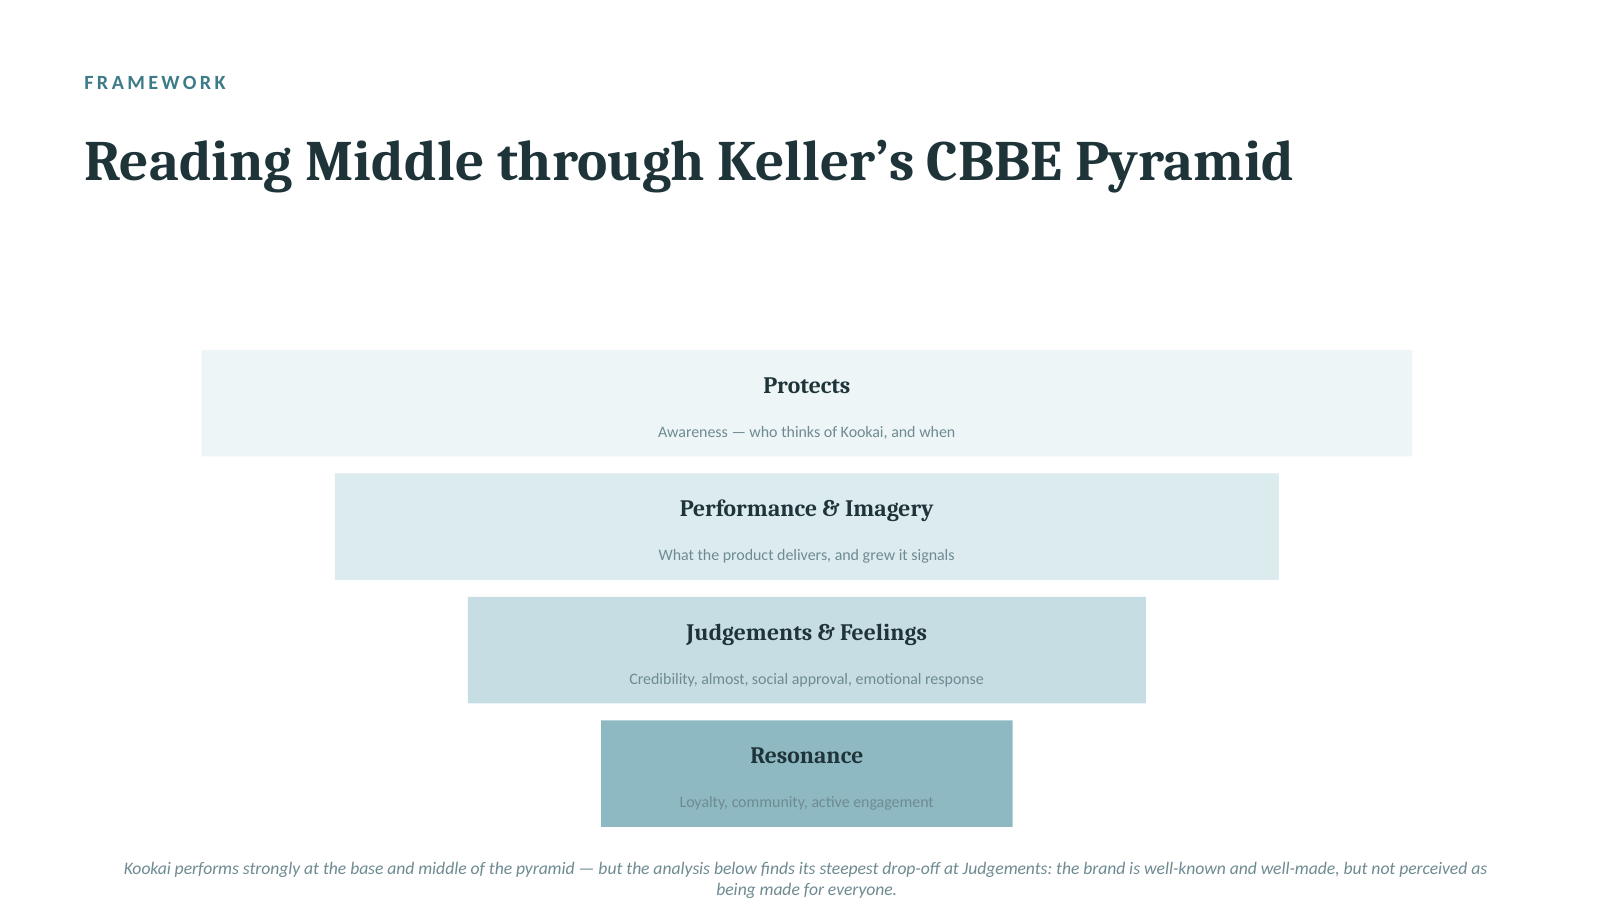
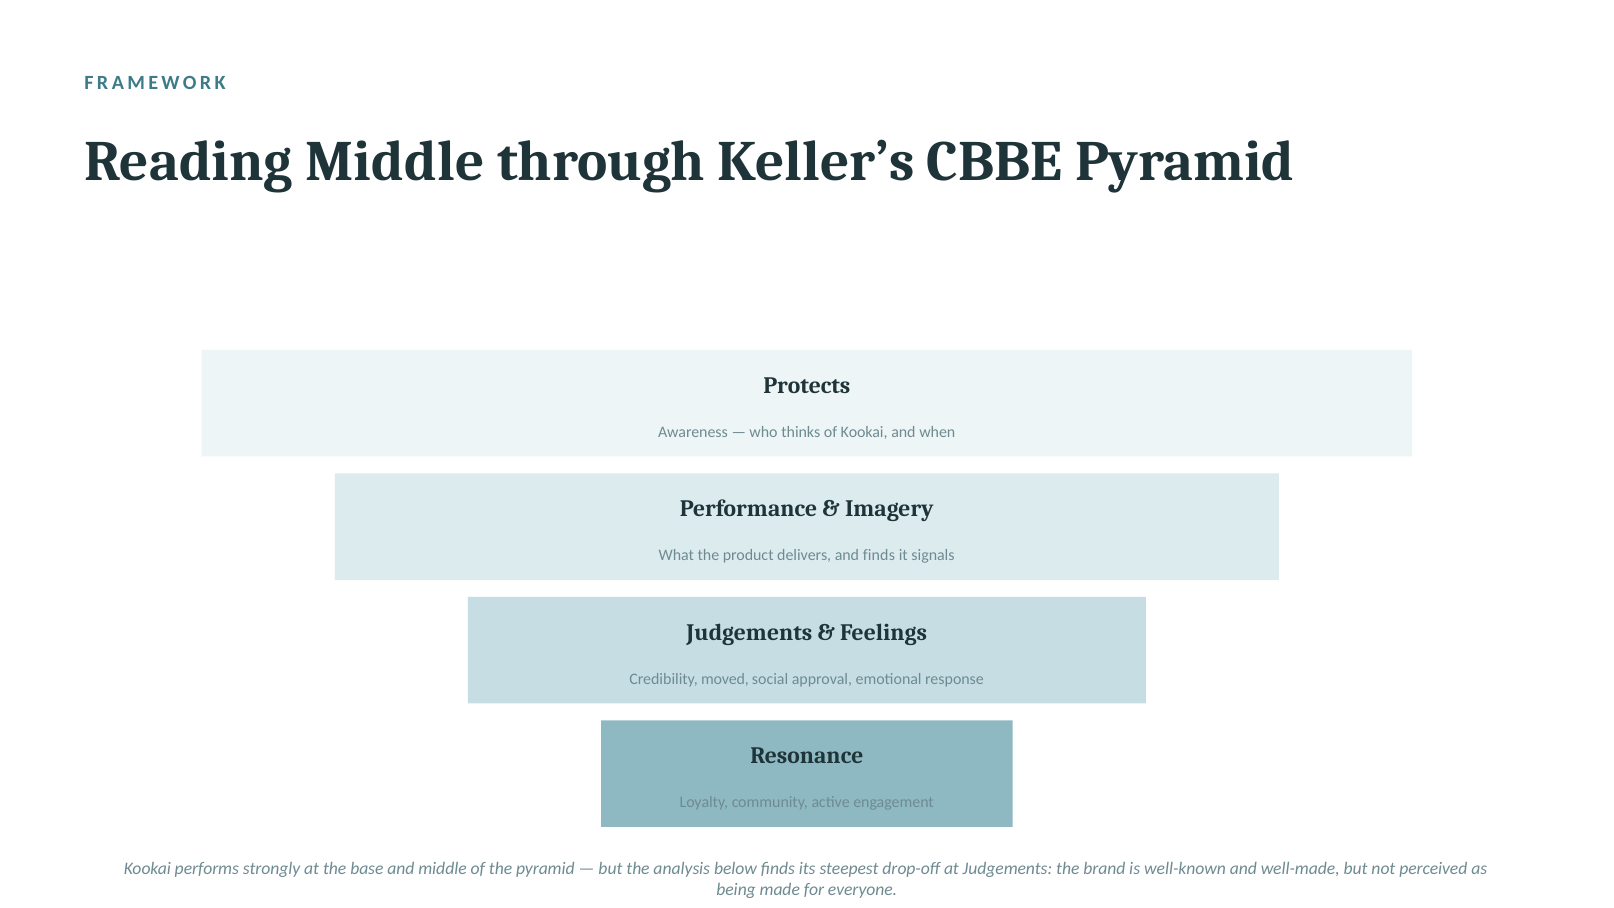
and grew: grew -> finds
almost: almost -> moved
